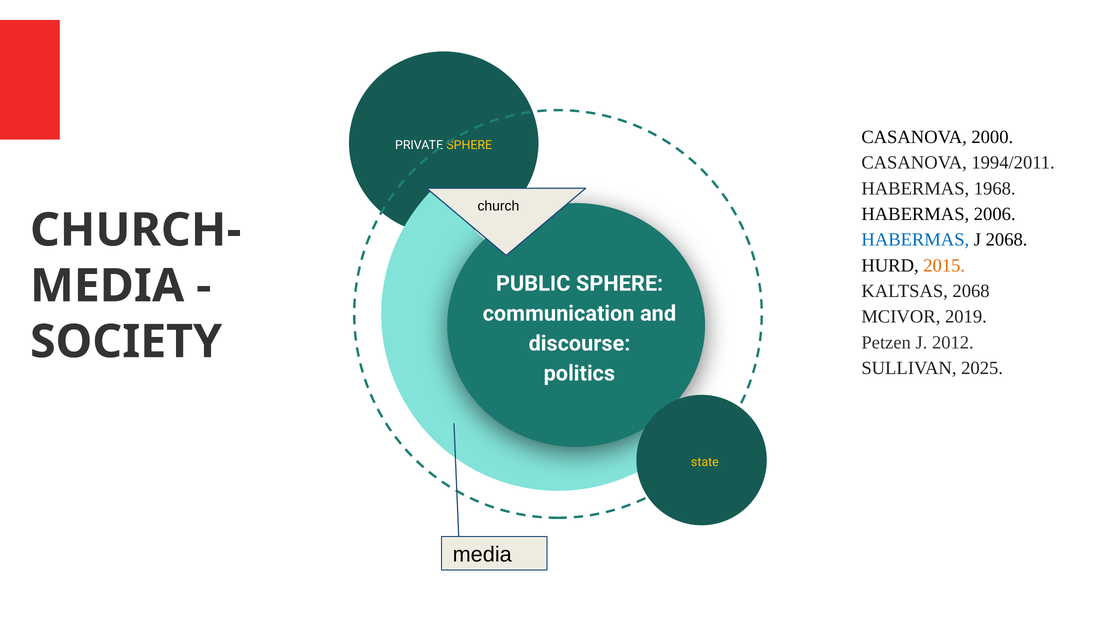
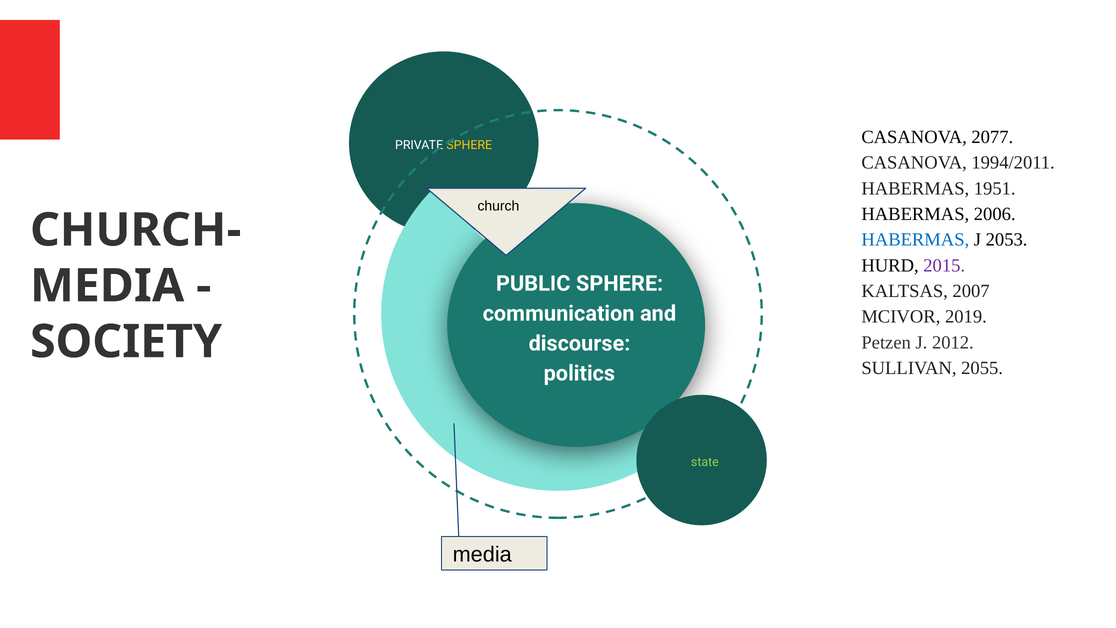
2000: 2000 -> 2077
1968: 1968 -> 1951
J 2068: 2068 -> 2053
2015 colour: orange -> purple
KALTSAS 2068: 2068 -> 2007
2025: 2025 -> 2055
state colour: yellow -> light green
